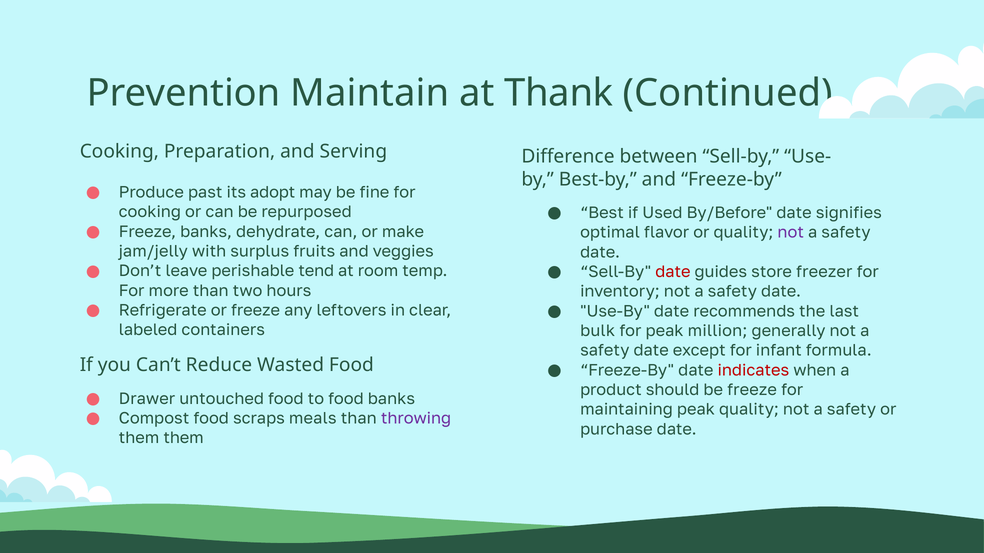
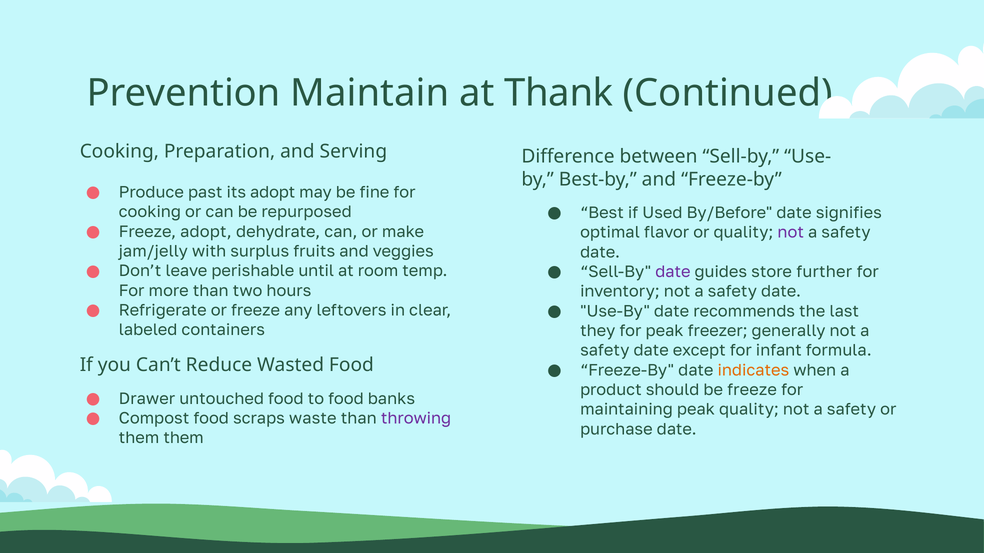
Freeze banks: banks -> adopt
tend: tend -> until
date at (673, 272) colour: red -> purple
freezer: freezer -> further
bulk: bulk -> they
million: million -> freezer
indicates colour: red -> orange
meals: meals -> waste
